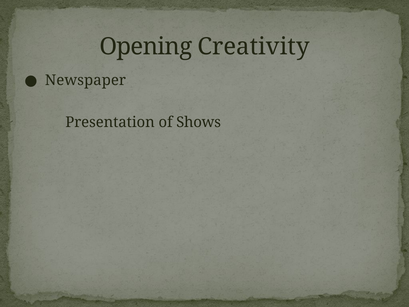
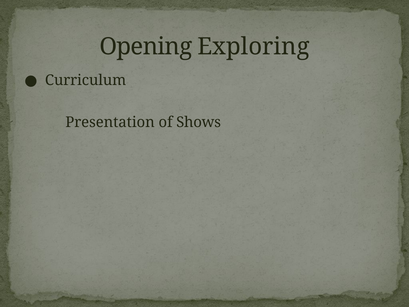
Creativity: Creativity -> Exploring
Newspaper: Newspaper -> Curriculum
